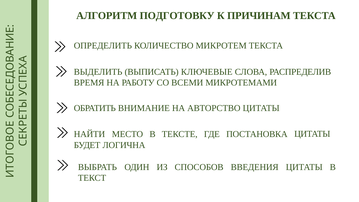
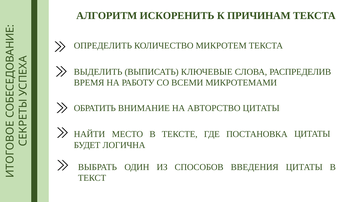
ПОДГОТОВКУ: ПОДГОТОВКУ -> ИСКОРЕНИТЬ
